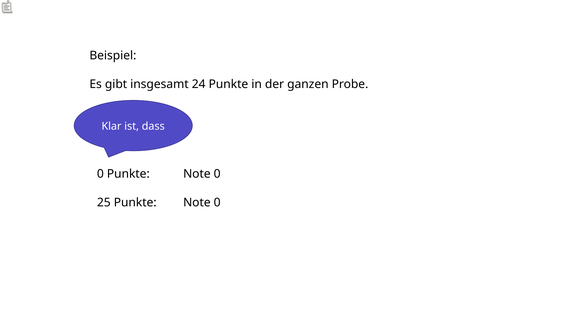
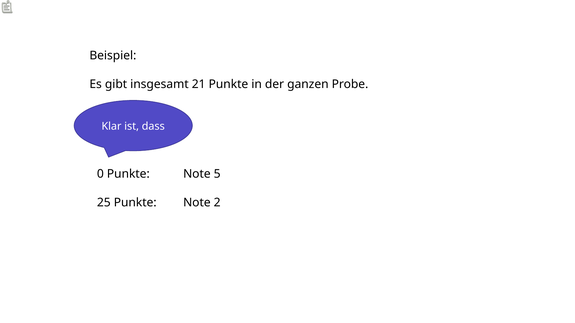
24: 24 -> 21
0 Punkte Note 0: 0 -> 5
25 Punkte Note 0: 0 -> 2
